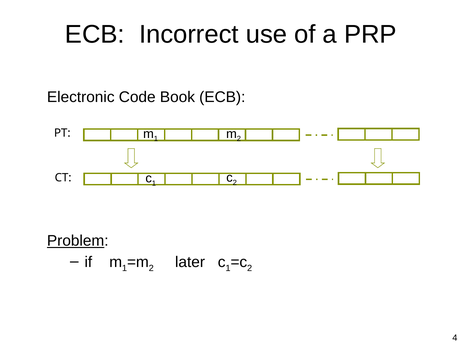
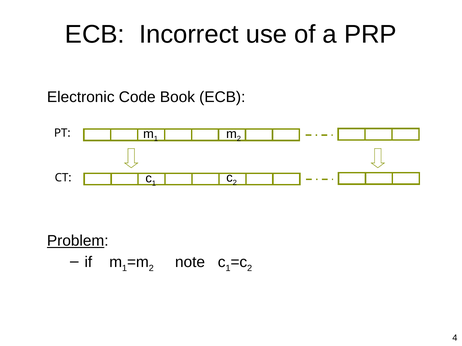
later: later -> note
